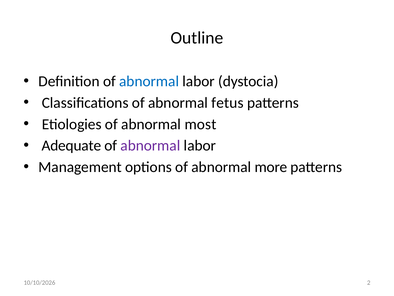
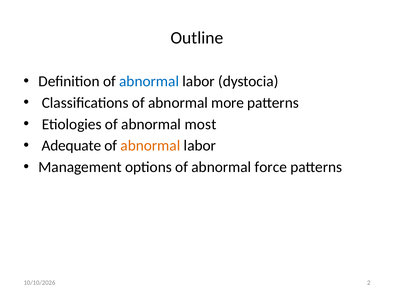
fetus: fetus -> more
abnormal at (150, 145) colour: purple -> orange
more: more -> force
